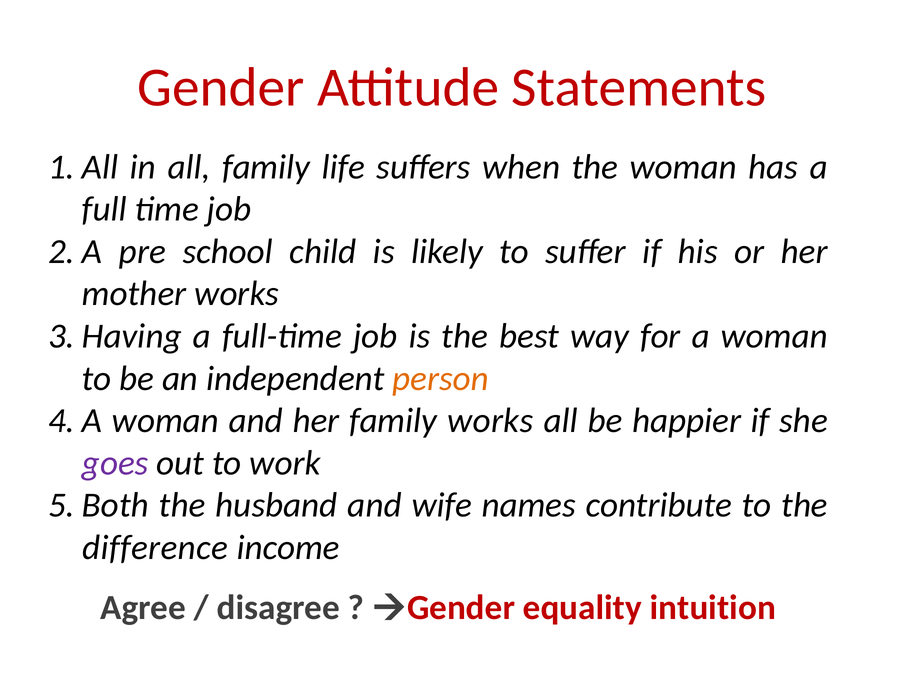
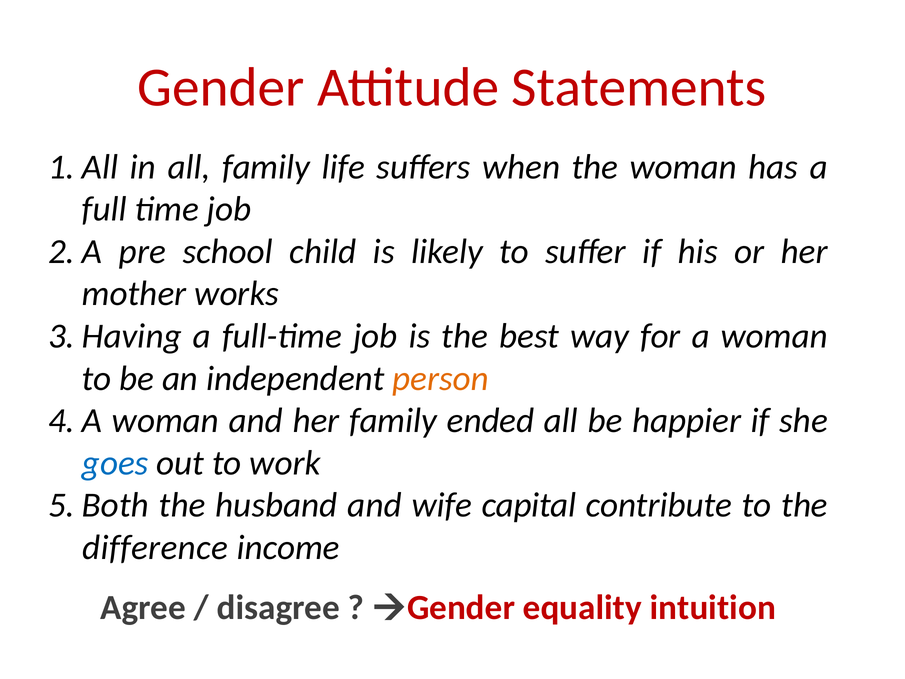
family works: works -> ended
goes colour: purple -> blue
names: names -> capital
